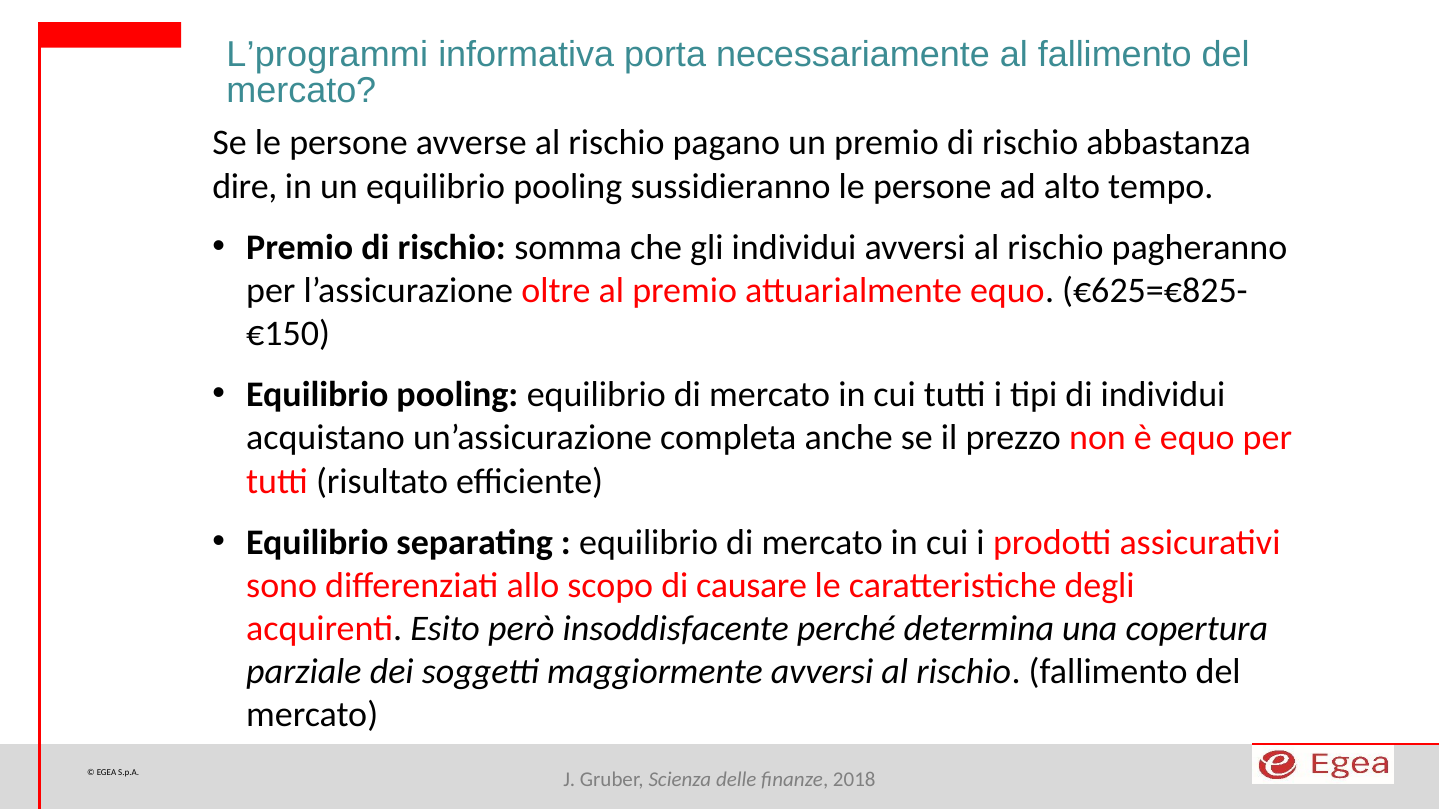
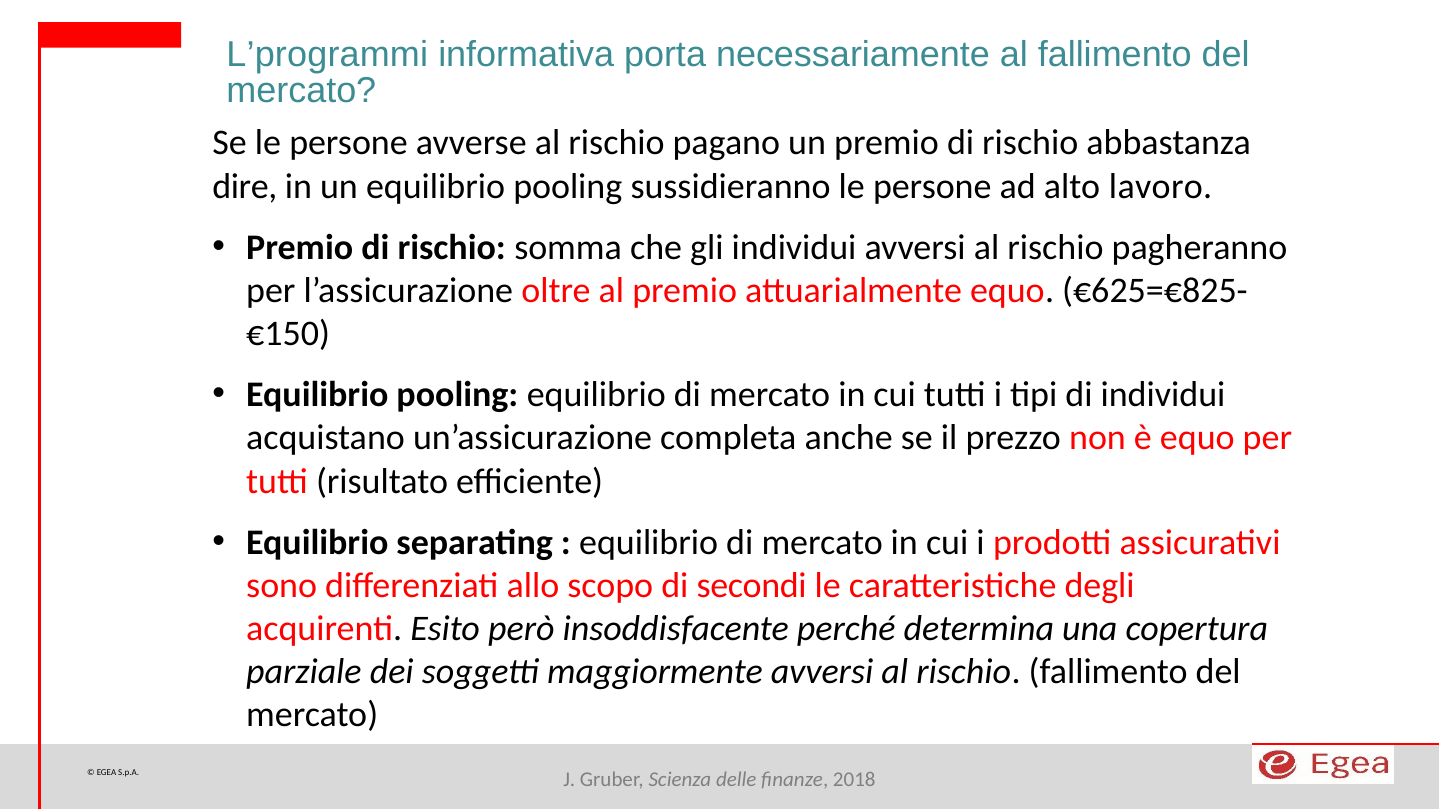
tempo: tempo -> lavoro
causare: causare -> secondi
